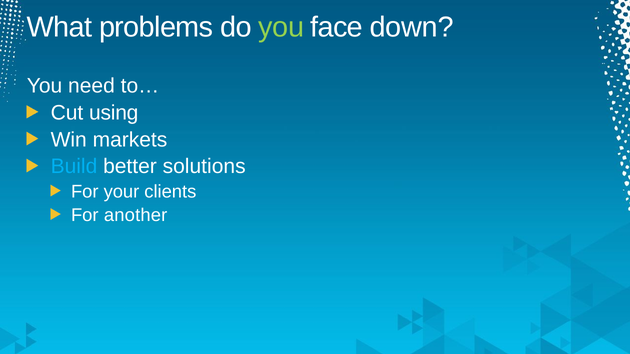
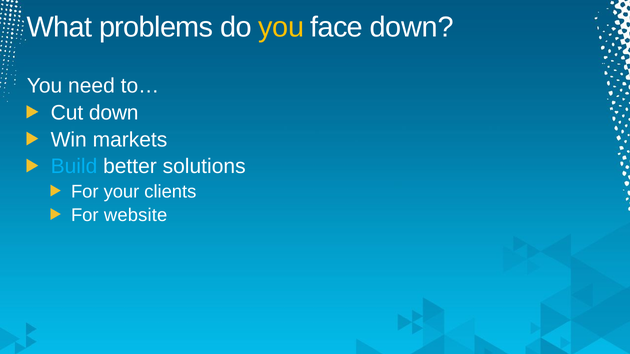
you at (281, 27) colour: light green -> yellow
Cut using: using -> down
another: another -> website
